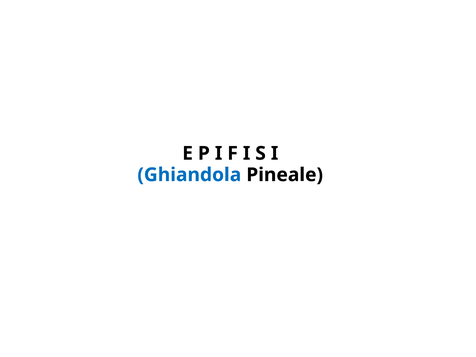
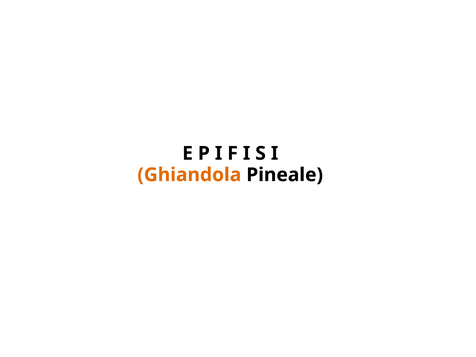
Ghiandola colour: blue -> orange
